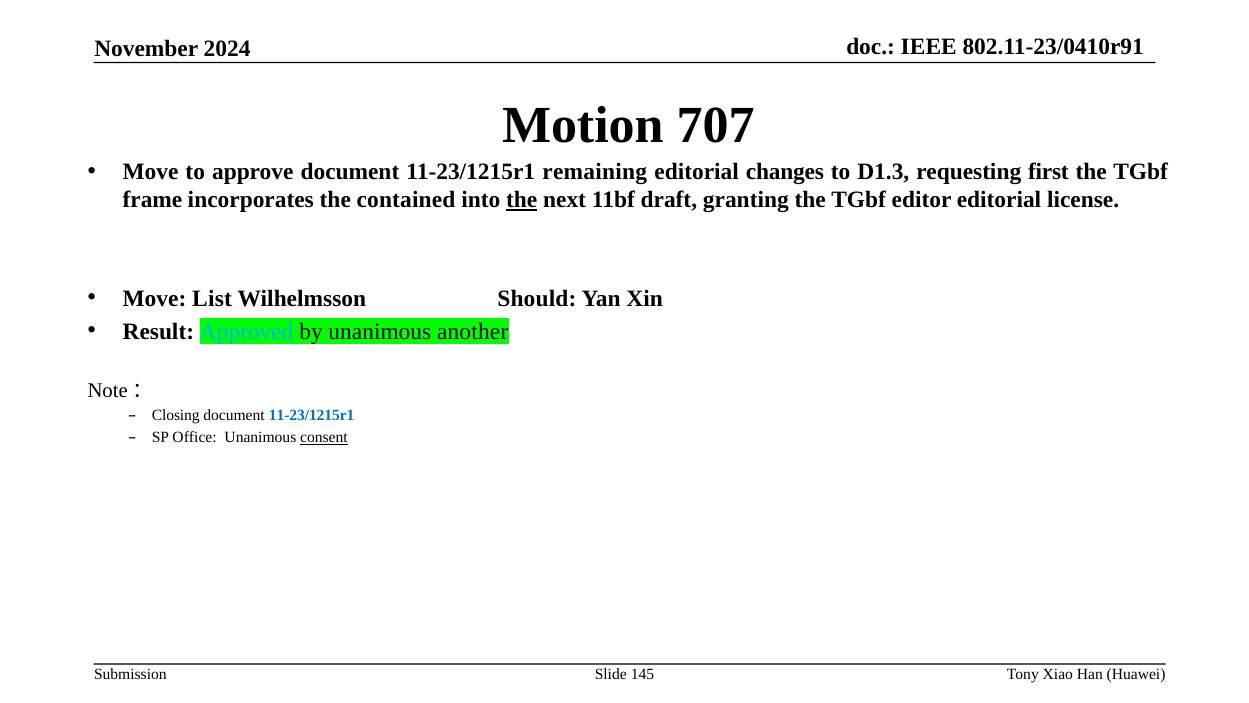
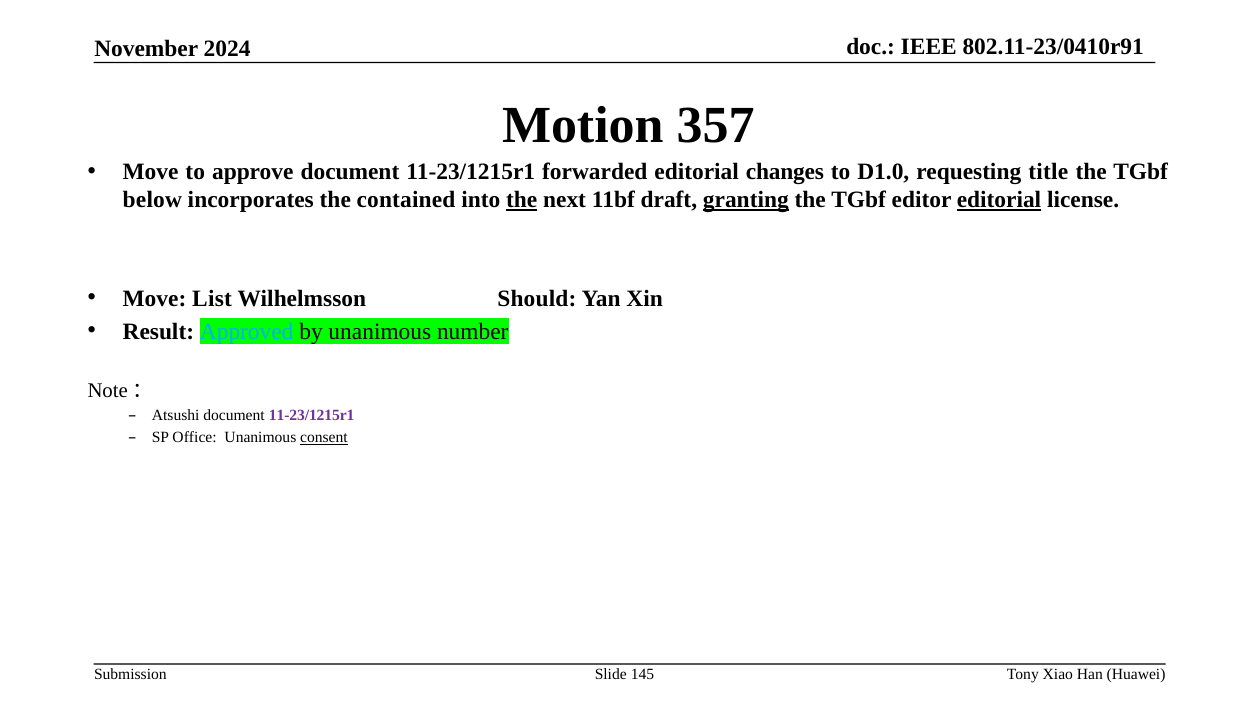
707: 707 -> 357
remaining: remaining -> forwarded
D1.3: D1.3 -> D1.0
first: first -> title
frame: frame -> below
granting underline: none -> present
editorial at (999, 200) underline: none -> present
another: another -> number
Closing: Closing -> Atsushi
11-23/1215r1 at (312, 415) colour: blue -> purple
